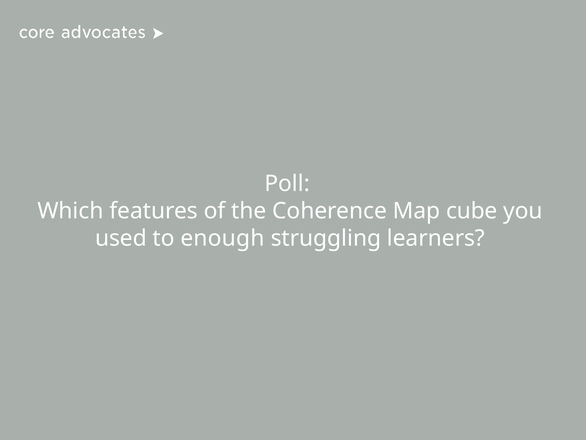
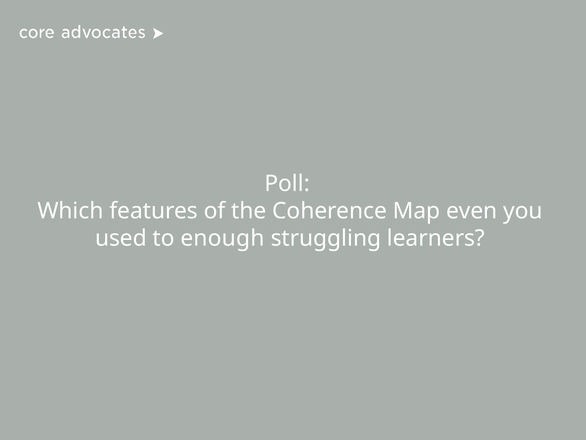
cube: cube -> even
